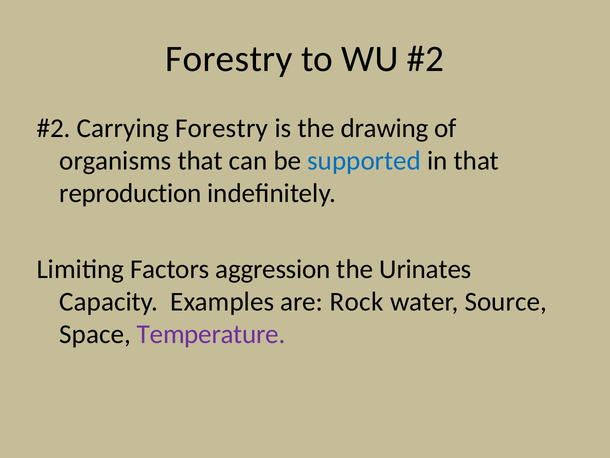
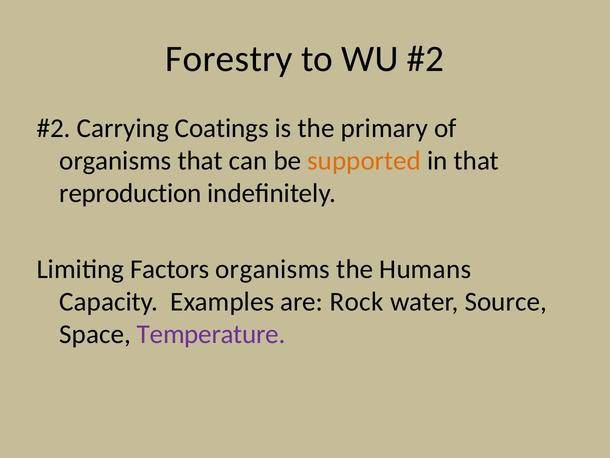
Carrying Forestry: Forestry -> Coatings
drawing: drawing -> primary
supported colour: blue -> orange
Factors aggression: aggression -> organisms
Urinates: Urinates -> Humans
